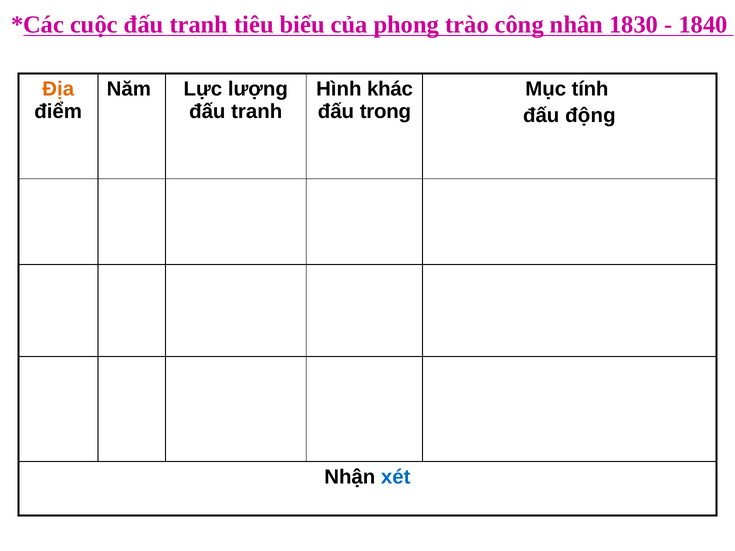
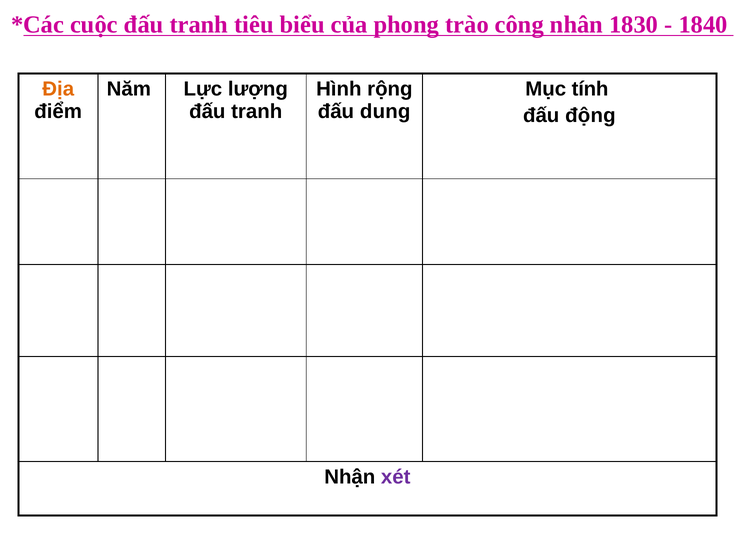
khác: khác -> rộng
trong: trong -> dung
xét colour: blue -> purple
